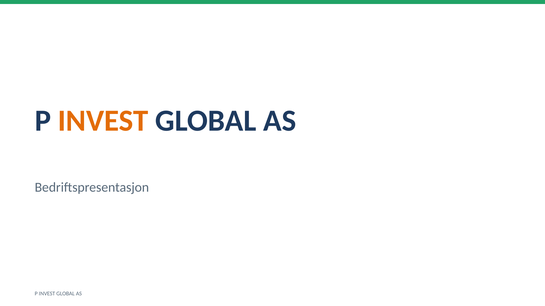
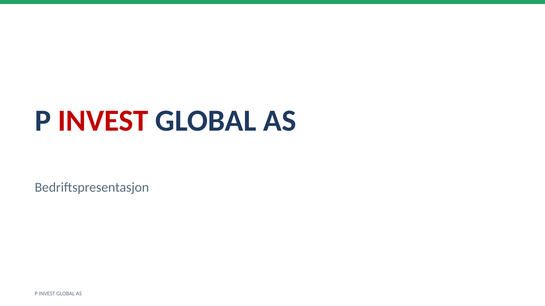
INVEST at (103, 121) colour: orange -> red
